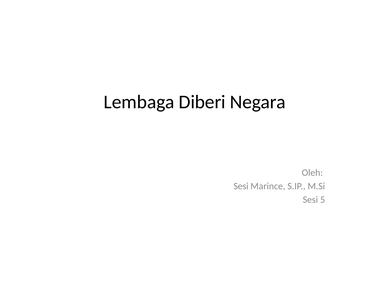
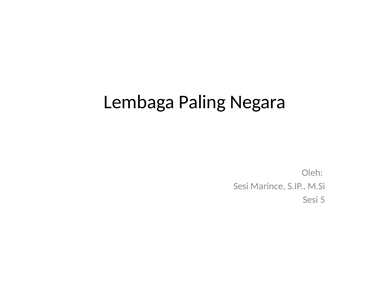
Diberi: Diberi -> Paling
